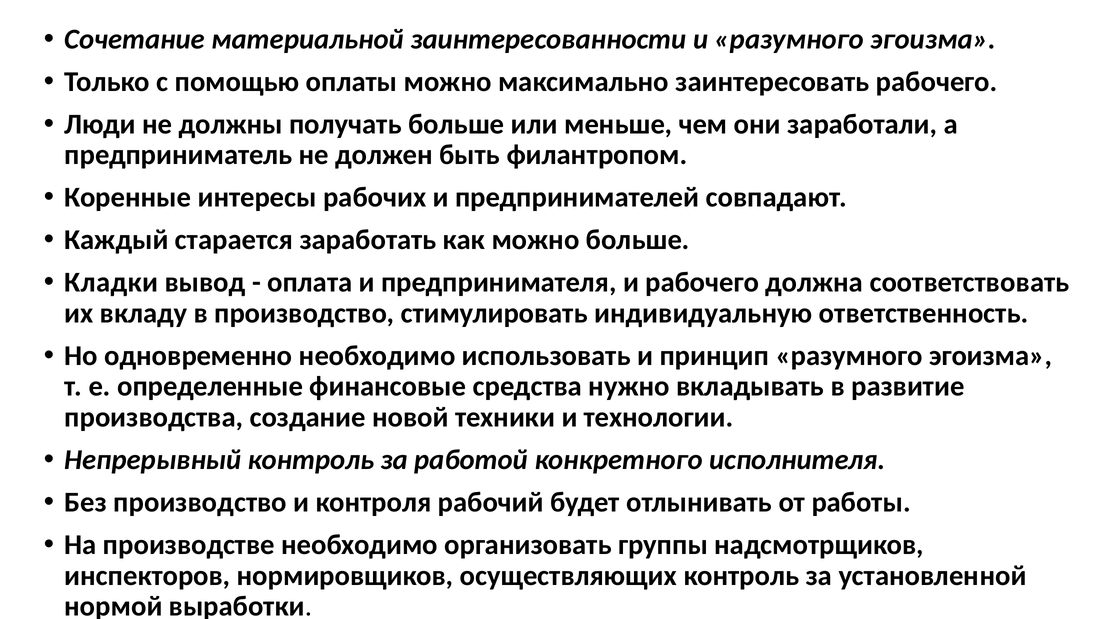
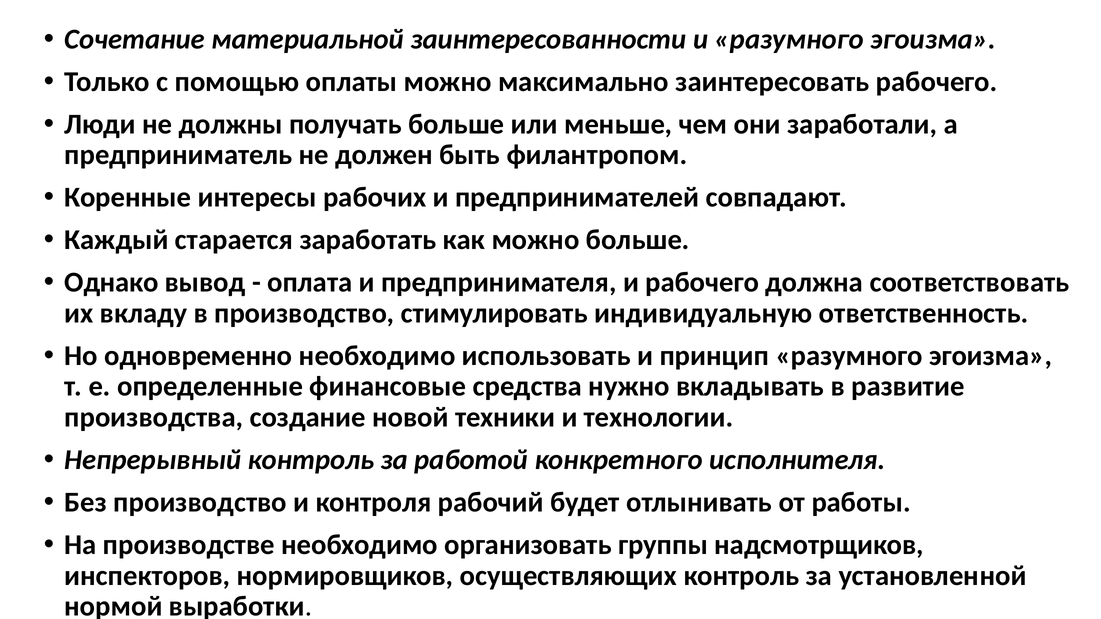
Кладки: Кладки -> Однако
